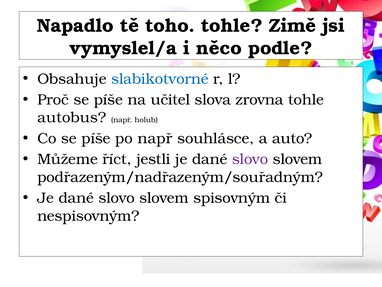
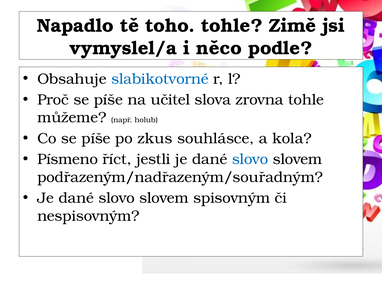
autobus: autobus -> můžeme
po např: např -> zkus
auto: auto -> kola
Můžeme: Můžeme -> Písmeno
slovo at (250, 159) colour: purple -> blue
